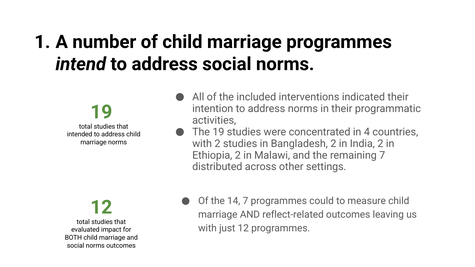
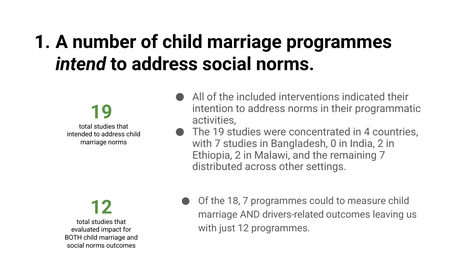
with 2: 2 -> 7
Bangladesh 2: 2 -> 0
14: 14 -> 18
reflect-related: reflect-related -> drivers-related
